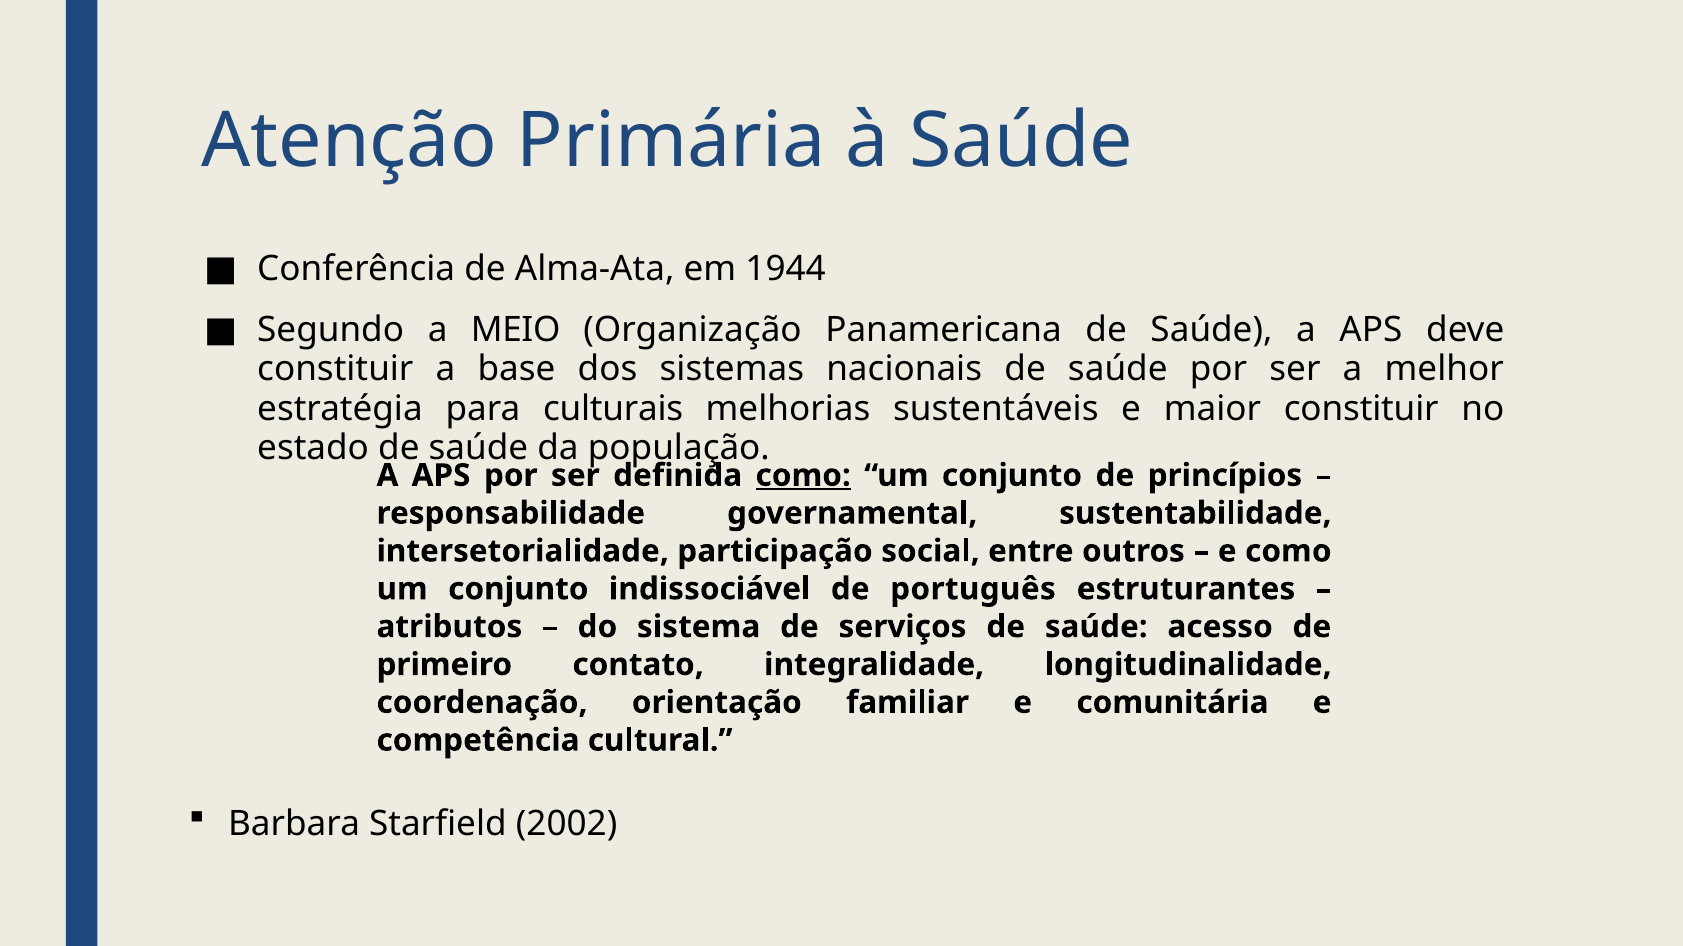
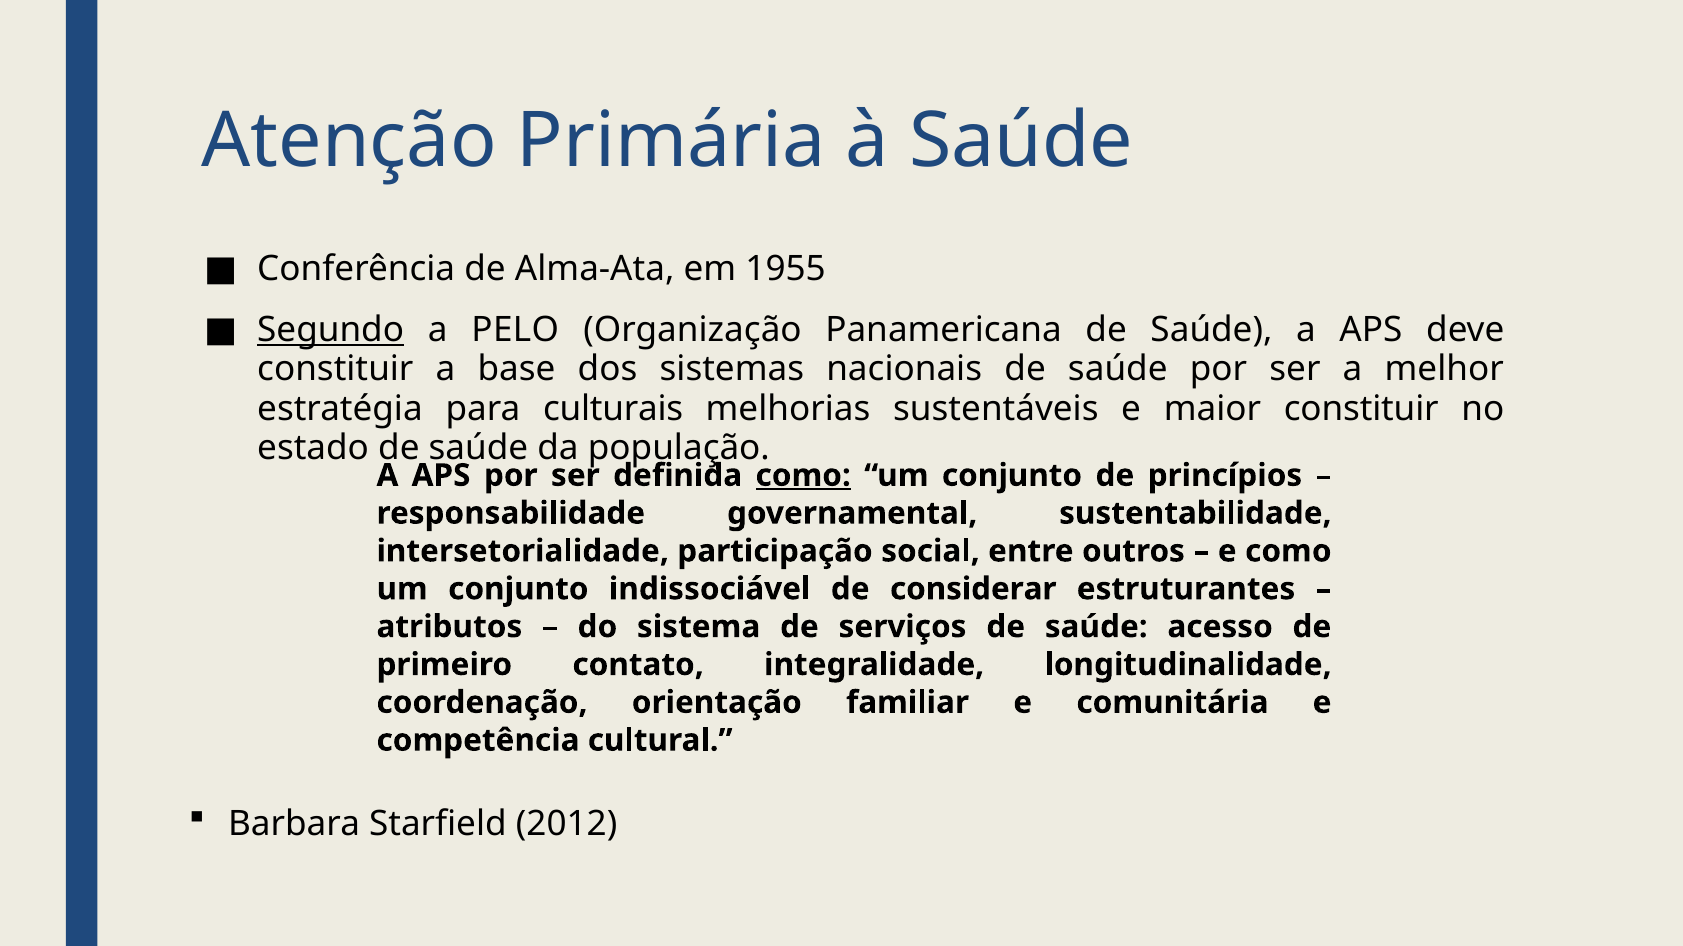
1944: 1944 -> 1955
Segundo underline: none -> present
MEIO: MEIO -> PELO
português: português -> considerar
2002: 2002 -> 2012
